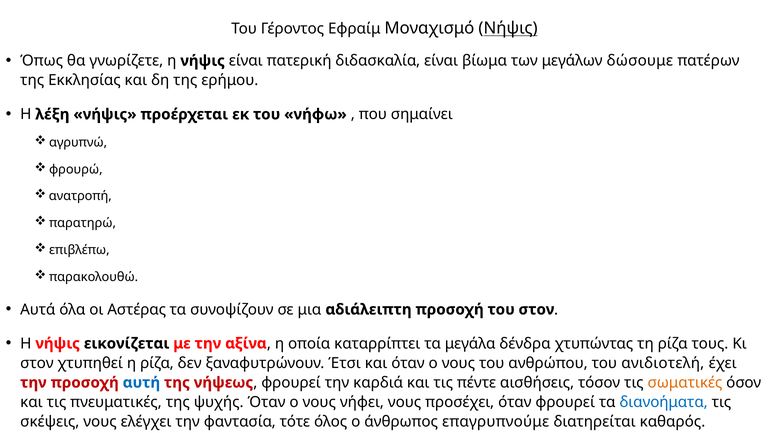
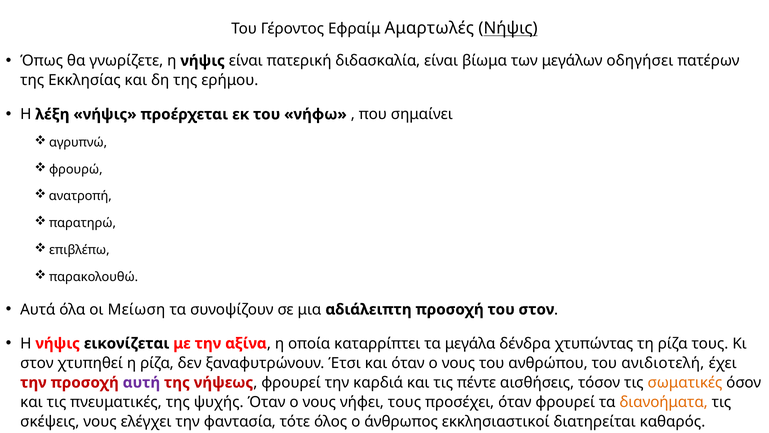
Μοναχισμό: Μοναχισμό -> Αμαρτωλές
δώσουμε: δώσουμε -> οδηγήσει
Αστέρας: Αστέρας -> Μείωση
αυτή colour: blue -> purple
νήφει νους: νους -> τους
διανοήματα colour: blue -> orange
επαγρυπνούμε: επαγρυπνούμε -> εκκλησιαστικοί
